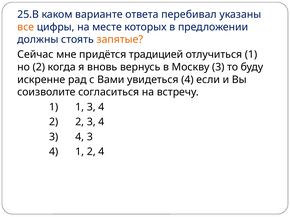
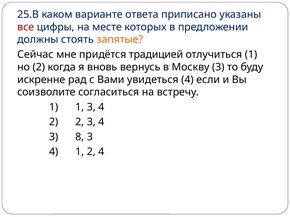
перебивал: перебивал -> приписано
все colour: orange -> red
4 at (80, 137): 4 -> 8
